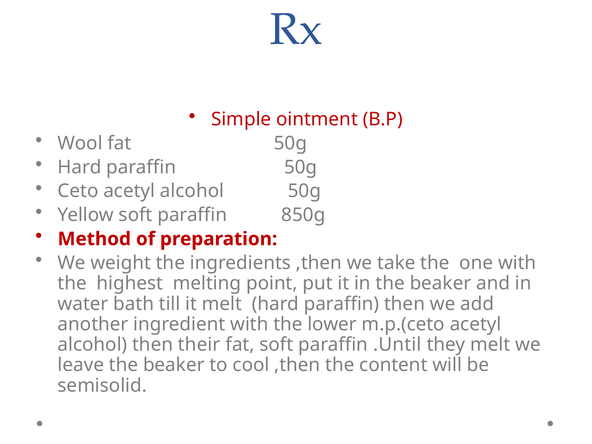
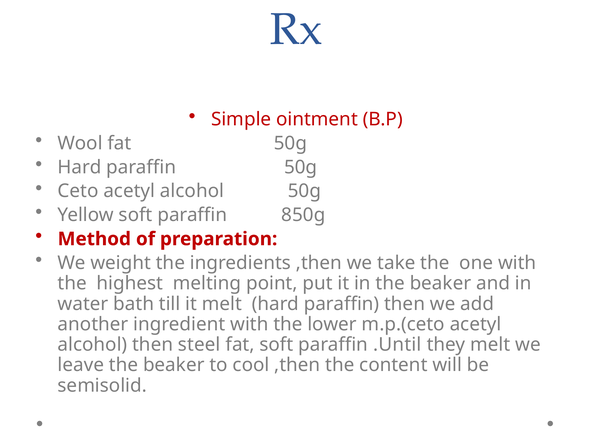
their: their -> steel
